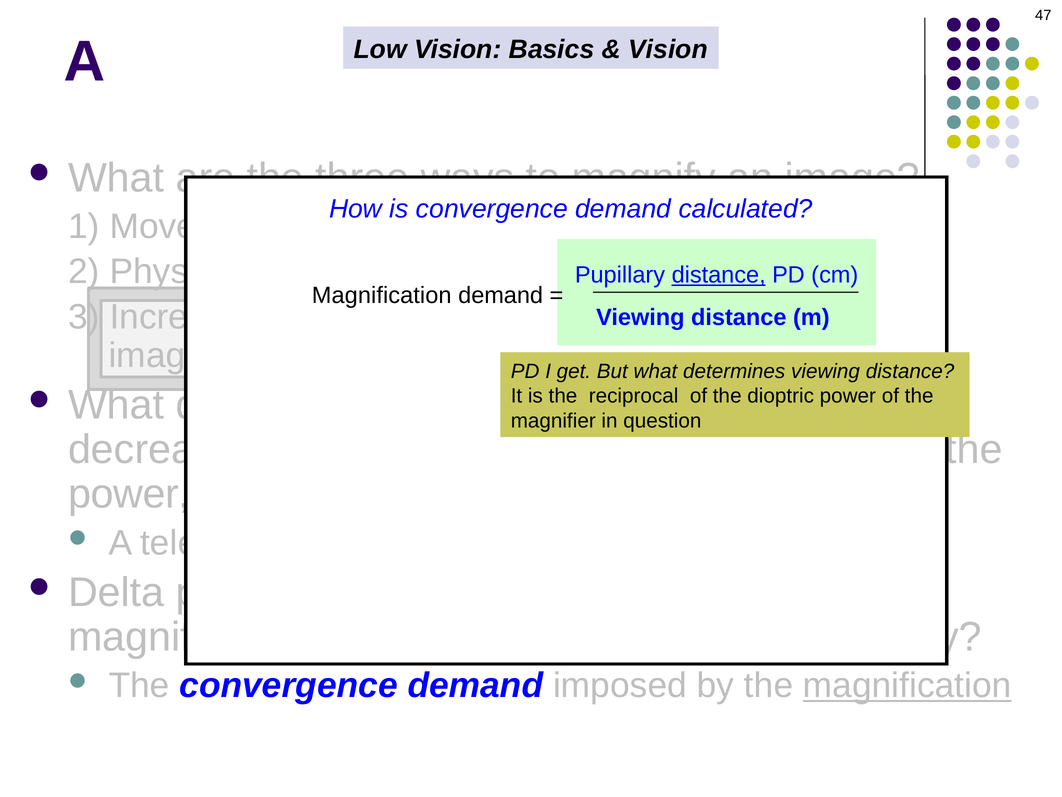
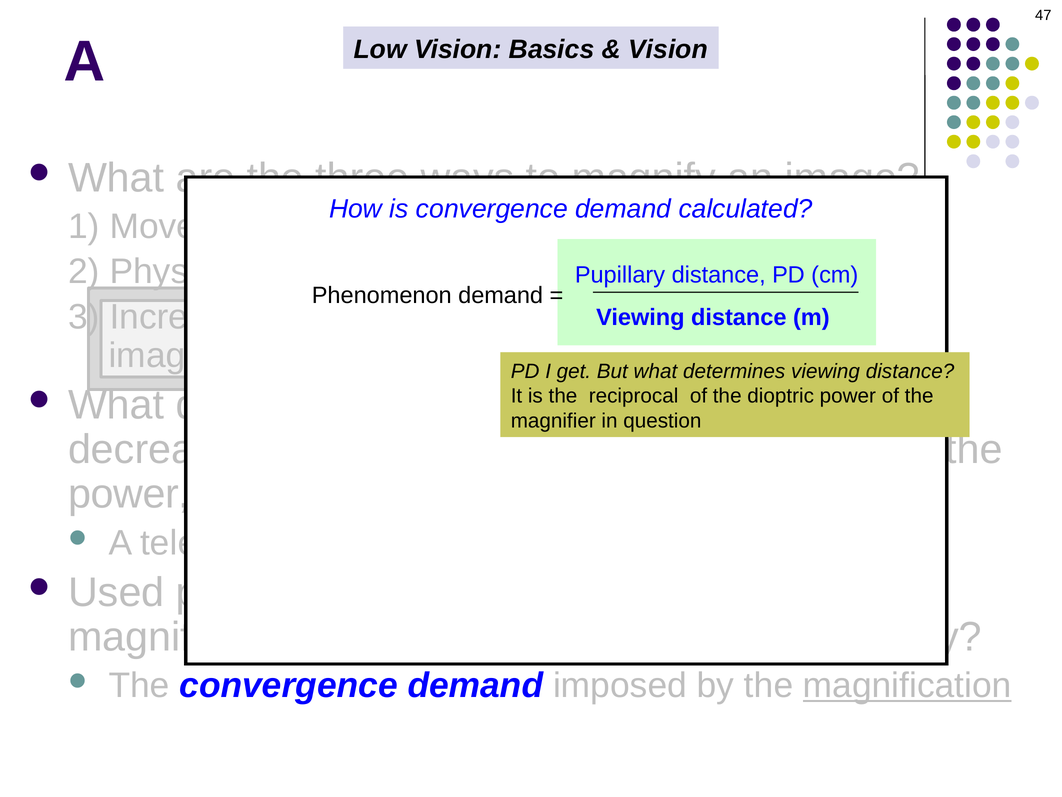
distance at (719, 275) underline: present -> none
Magnification at (382, 295): Magnification -> Phenomenon
Delta at (116, 592): Delta -> Used
